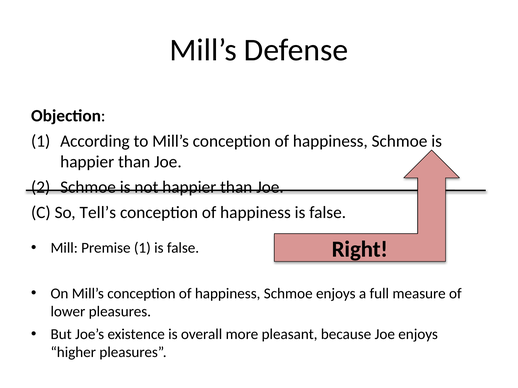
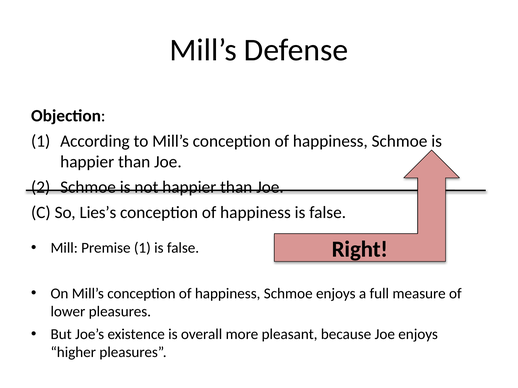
Tell’s: Tell’s -> Lies’s
